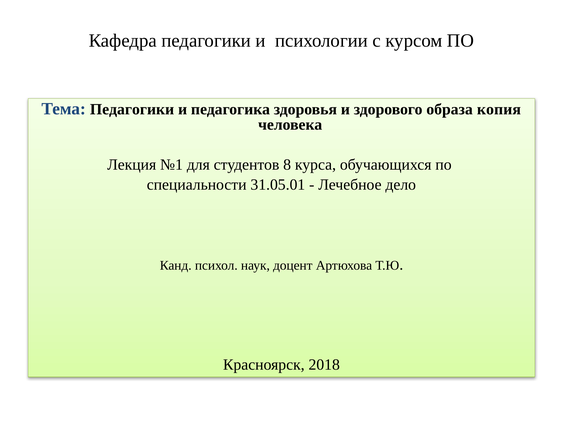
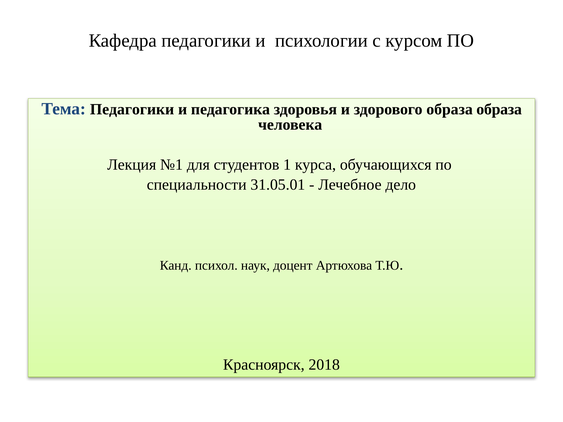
образа копия: копия -> образа
8: 8 -> 1
